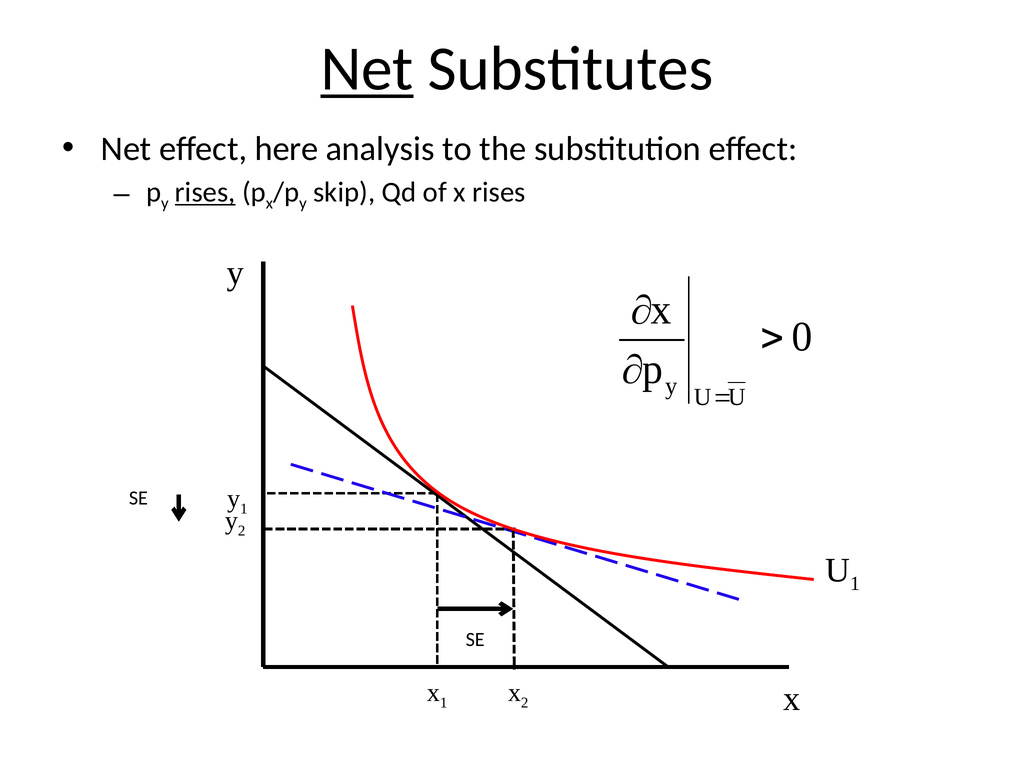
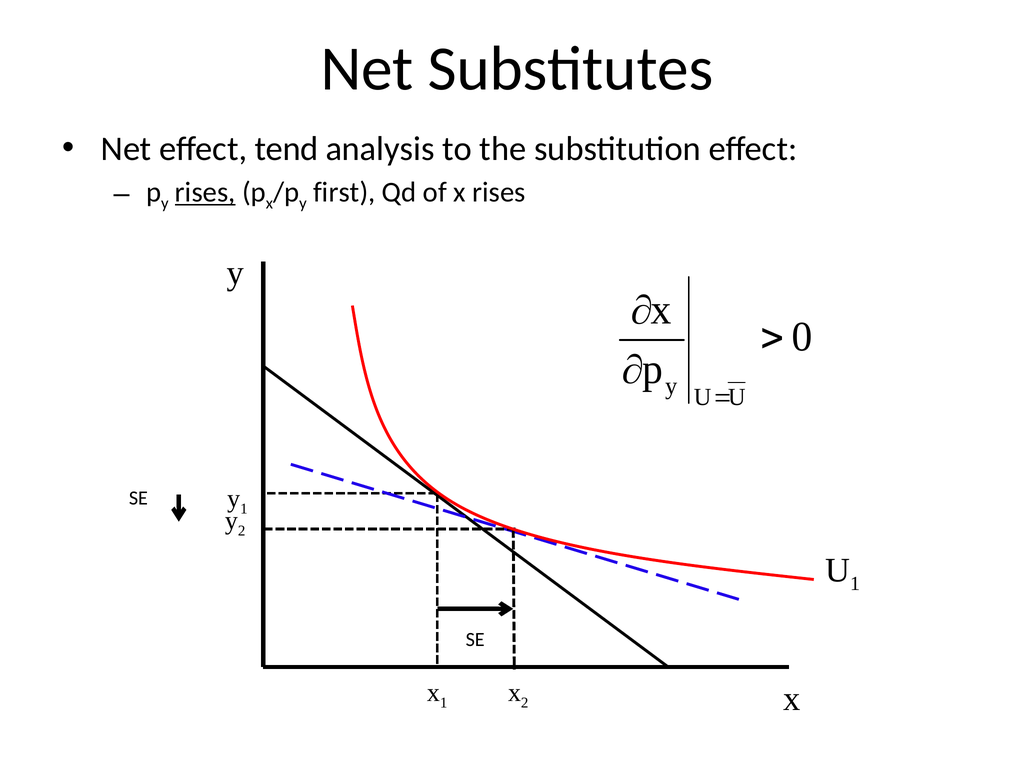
Net at (367, 69) underline: present -> none
here: here -> tend
skip: skip -> first
